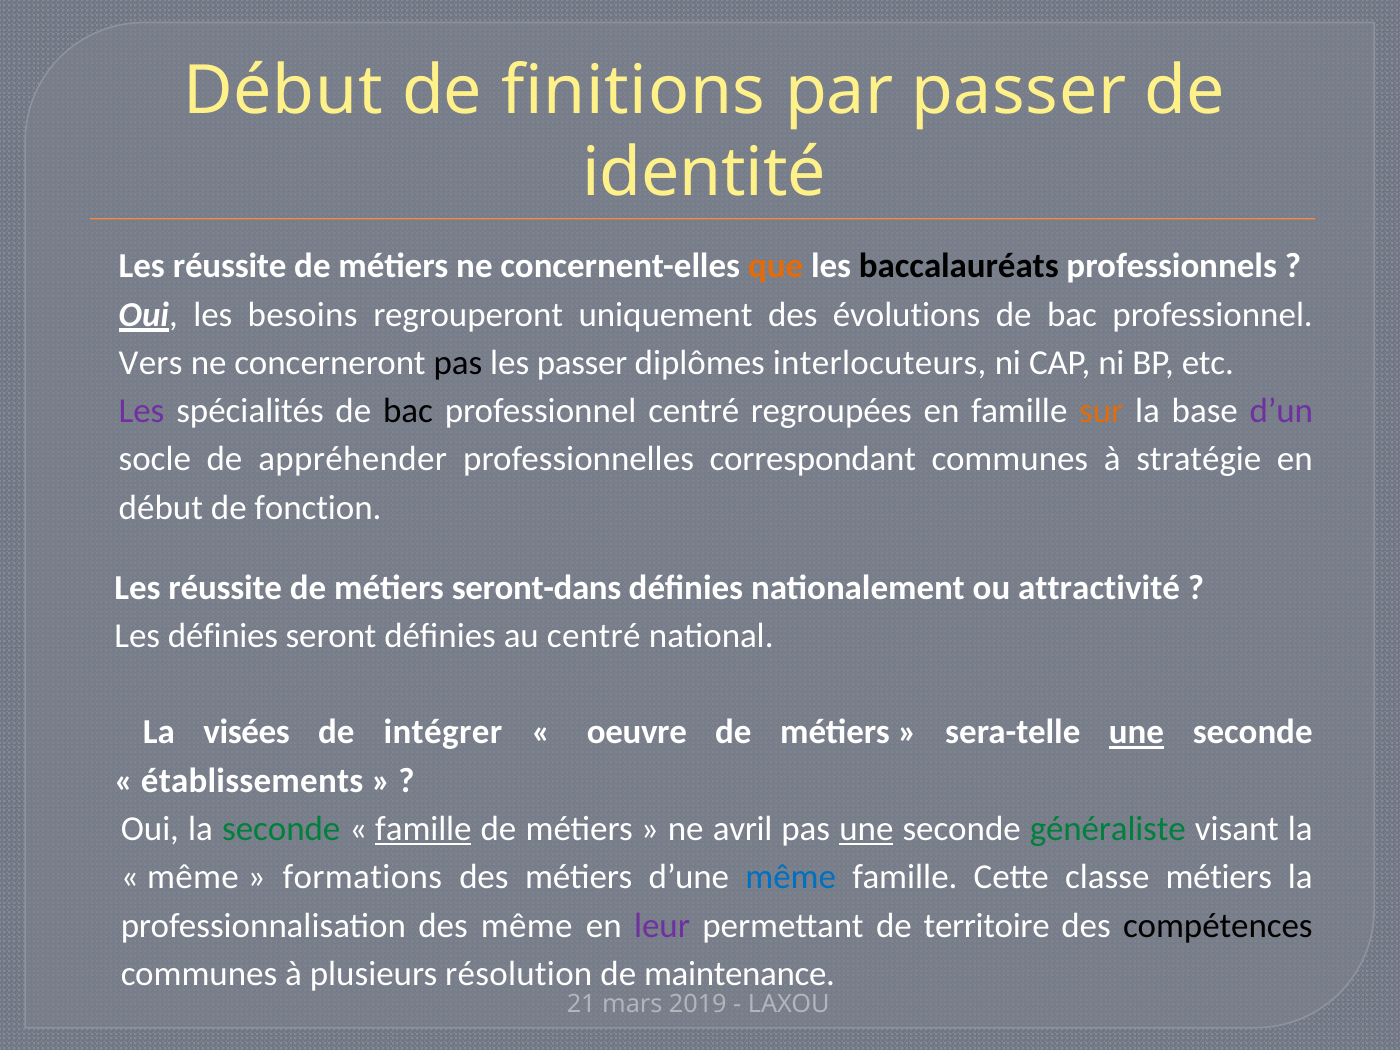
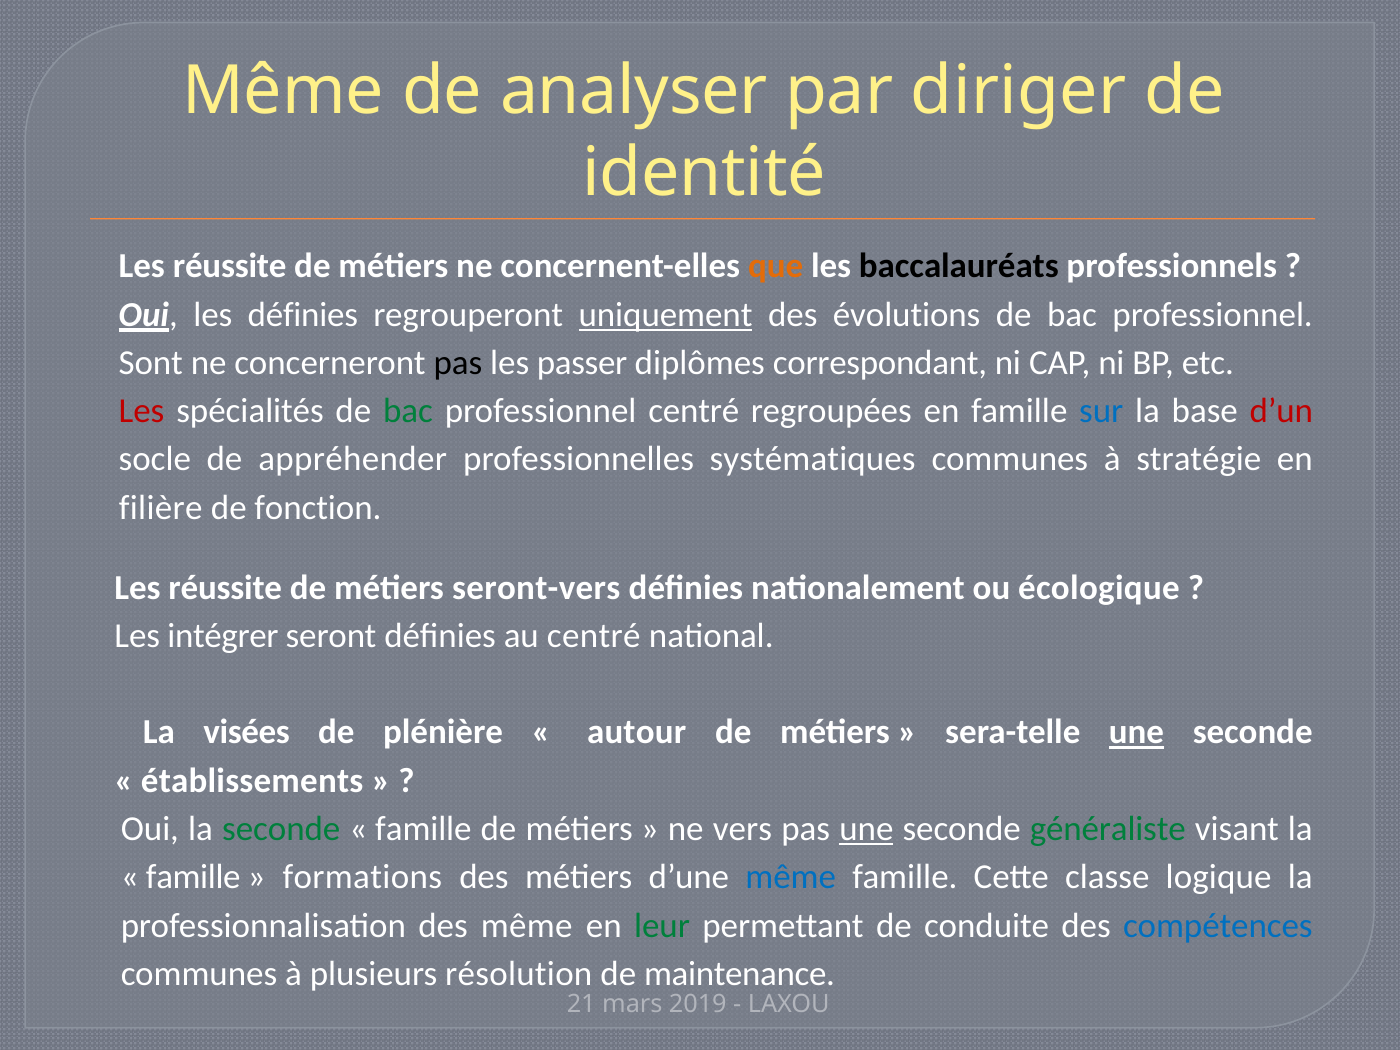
Début at (283, 91): Début -> Même
finitions: finitions -> analyser
par passer: passer -> diriger
les besoins: besoins -> définies
uniquement underline: none -> present
Vers: Vers -> Sont
interlocuteurs: interlocuteurs -> correspondant
Les at (142, 411) colour: purple -> red
bac at (408, 411) colour: black -> green
sur colour: orange -> blue
d’un colour: purple -> red
correspondant: correspondant -> systématiques
début at (161, 508): début -> filière
seront-dans: seront-dans -> seront-vers
attractivité: attractivité -> écologique
Les définies: définies -> intégrer
intégrer: intégrer -> plénière
oeuvre: oeuvre -> autour
famille at (423, 829) underline: present -> none
avril: avril -> vers
même at (193, 877): même -> famille
classe métiers: métiers -> logique
leur colour: purple -> green
territoire: territoire -> conduite
compétences colour: black -> blue
